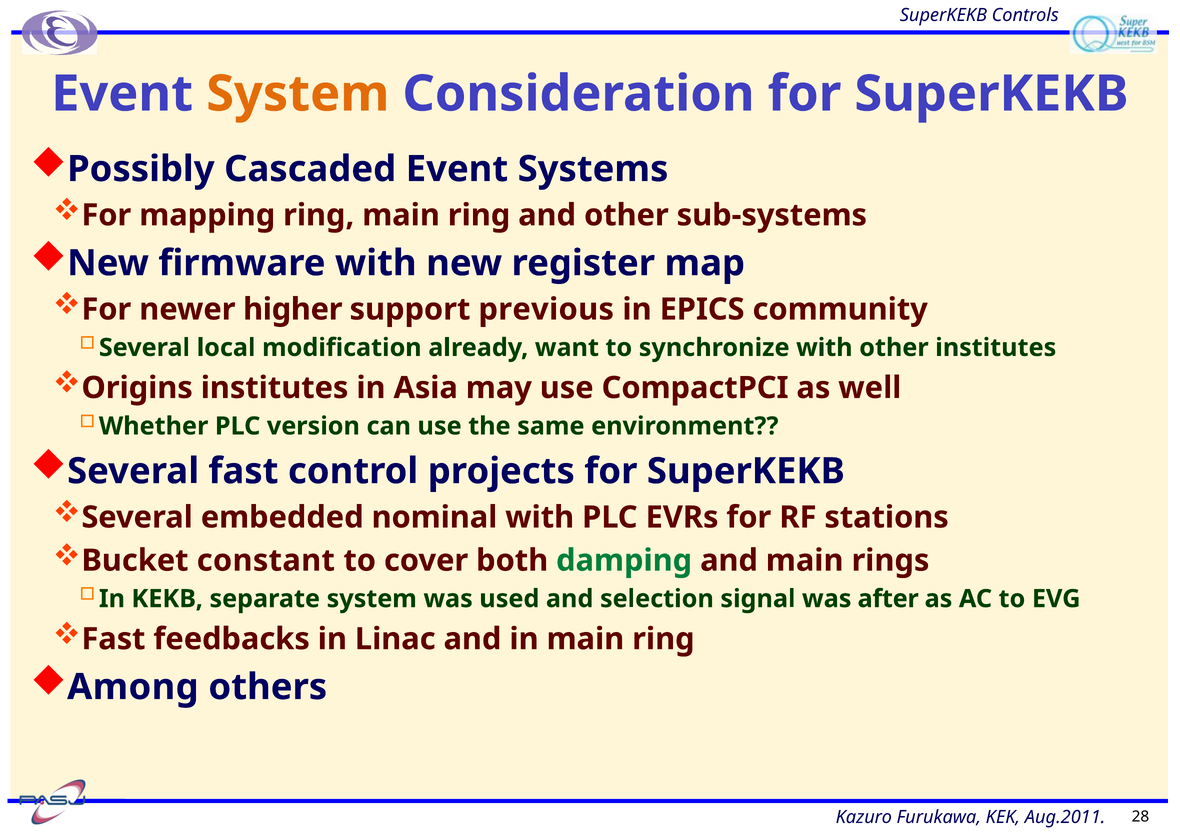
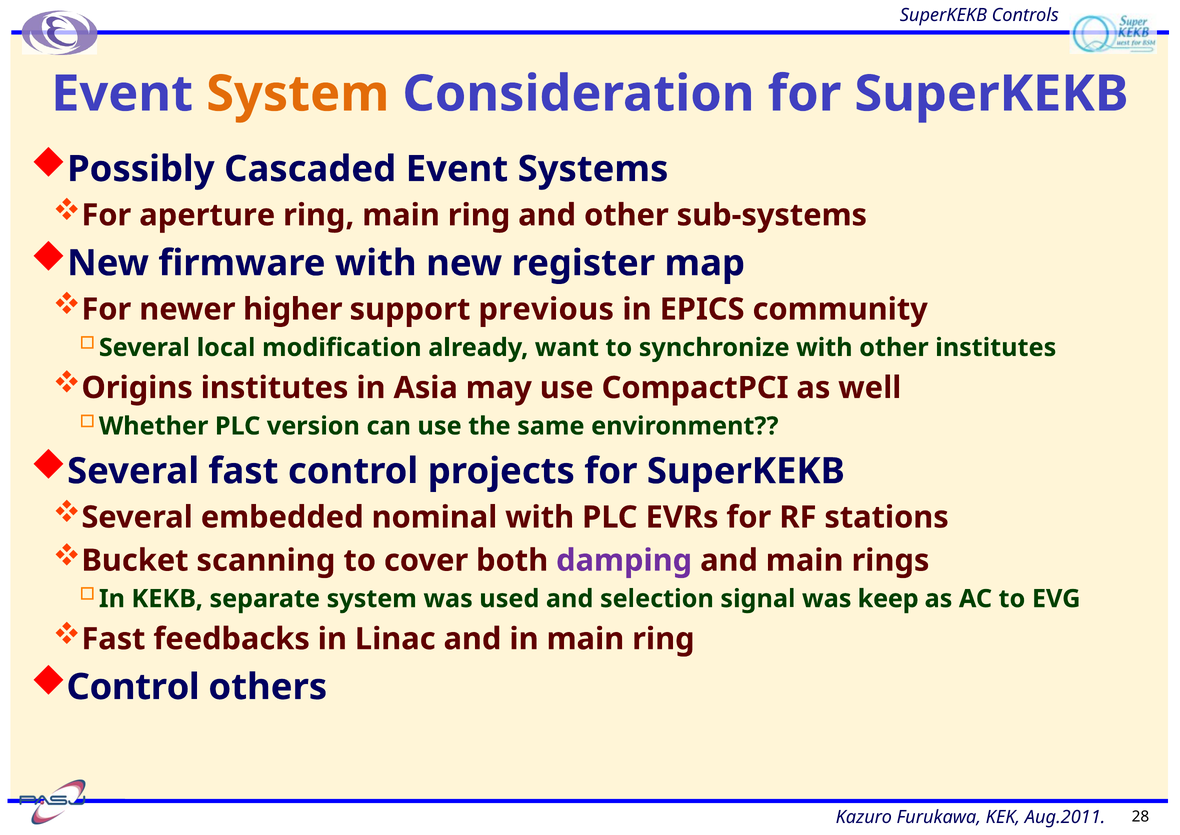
mapping: mapping -> aperture
constant: constant -> scanning
damping colour: green -> purple
after: after -> keep
Among at (133, 687): Among -> Control
